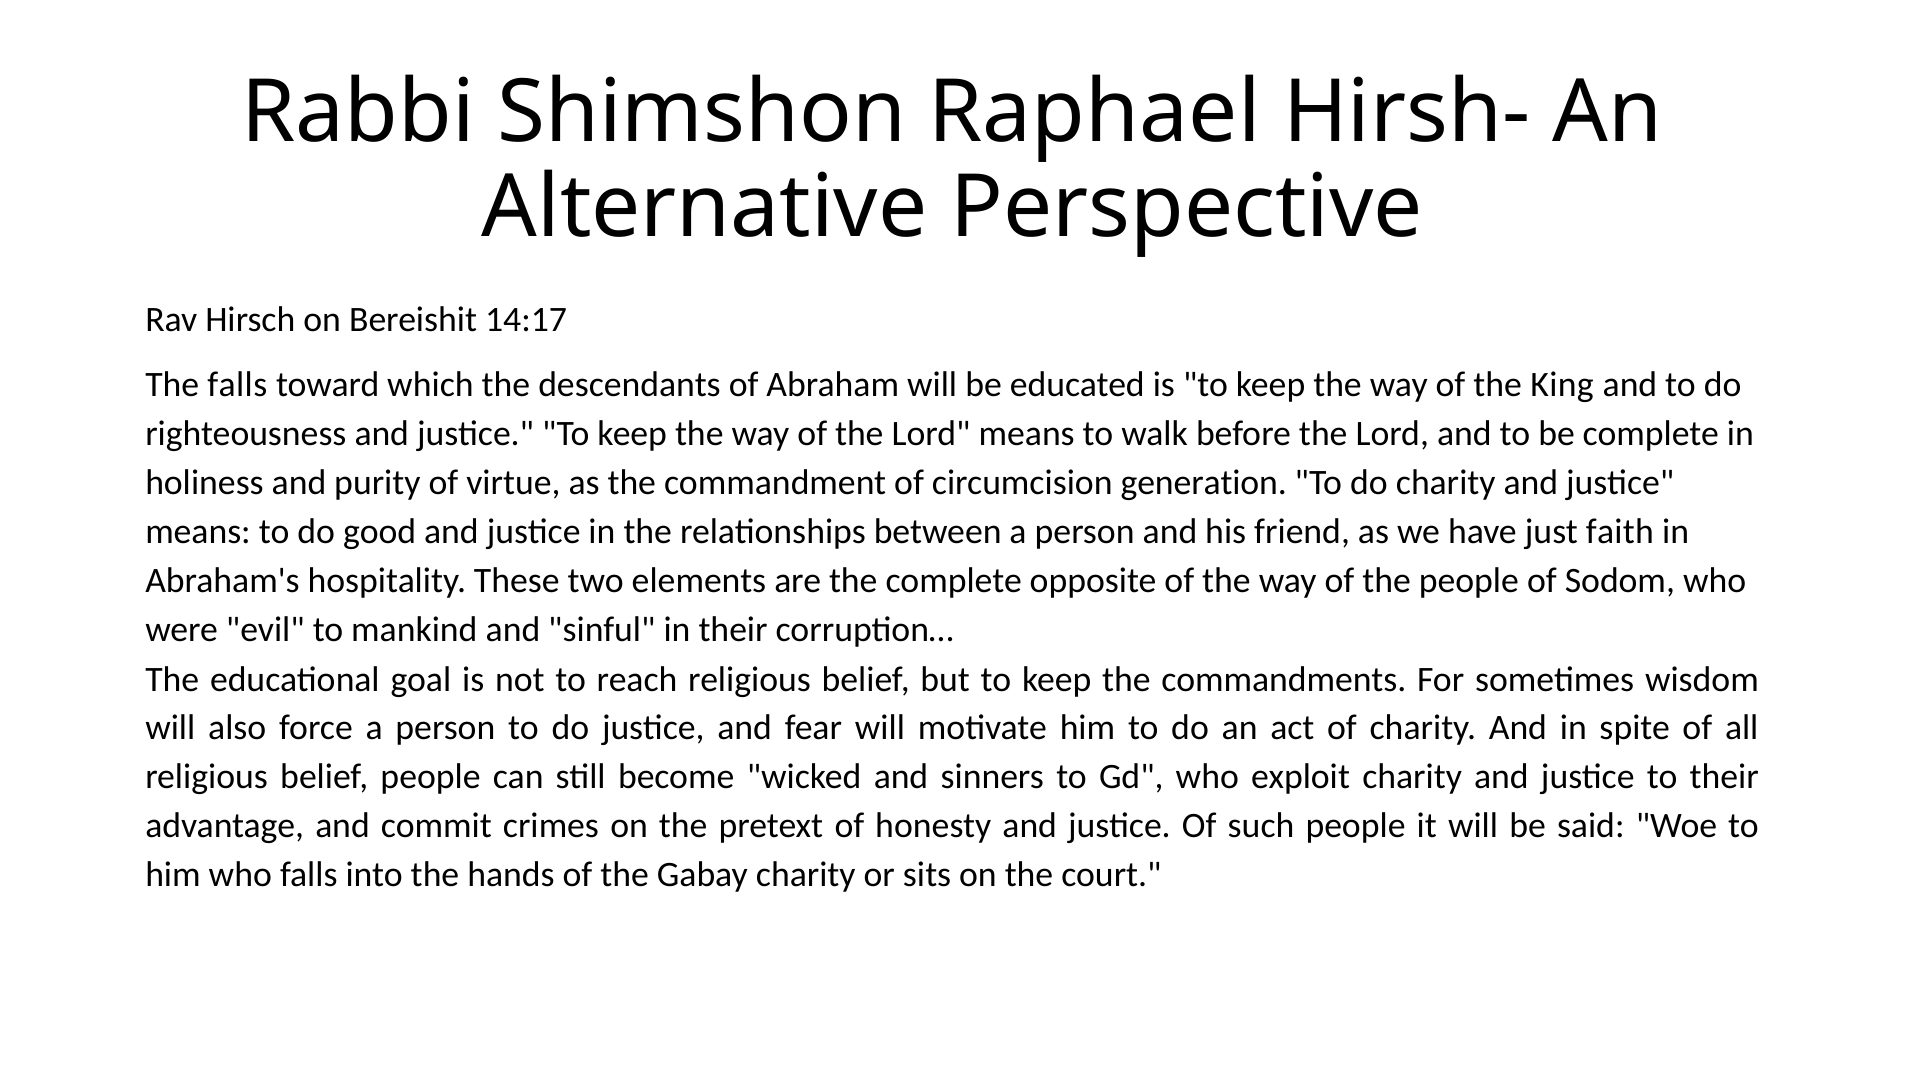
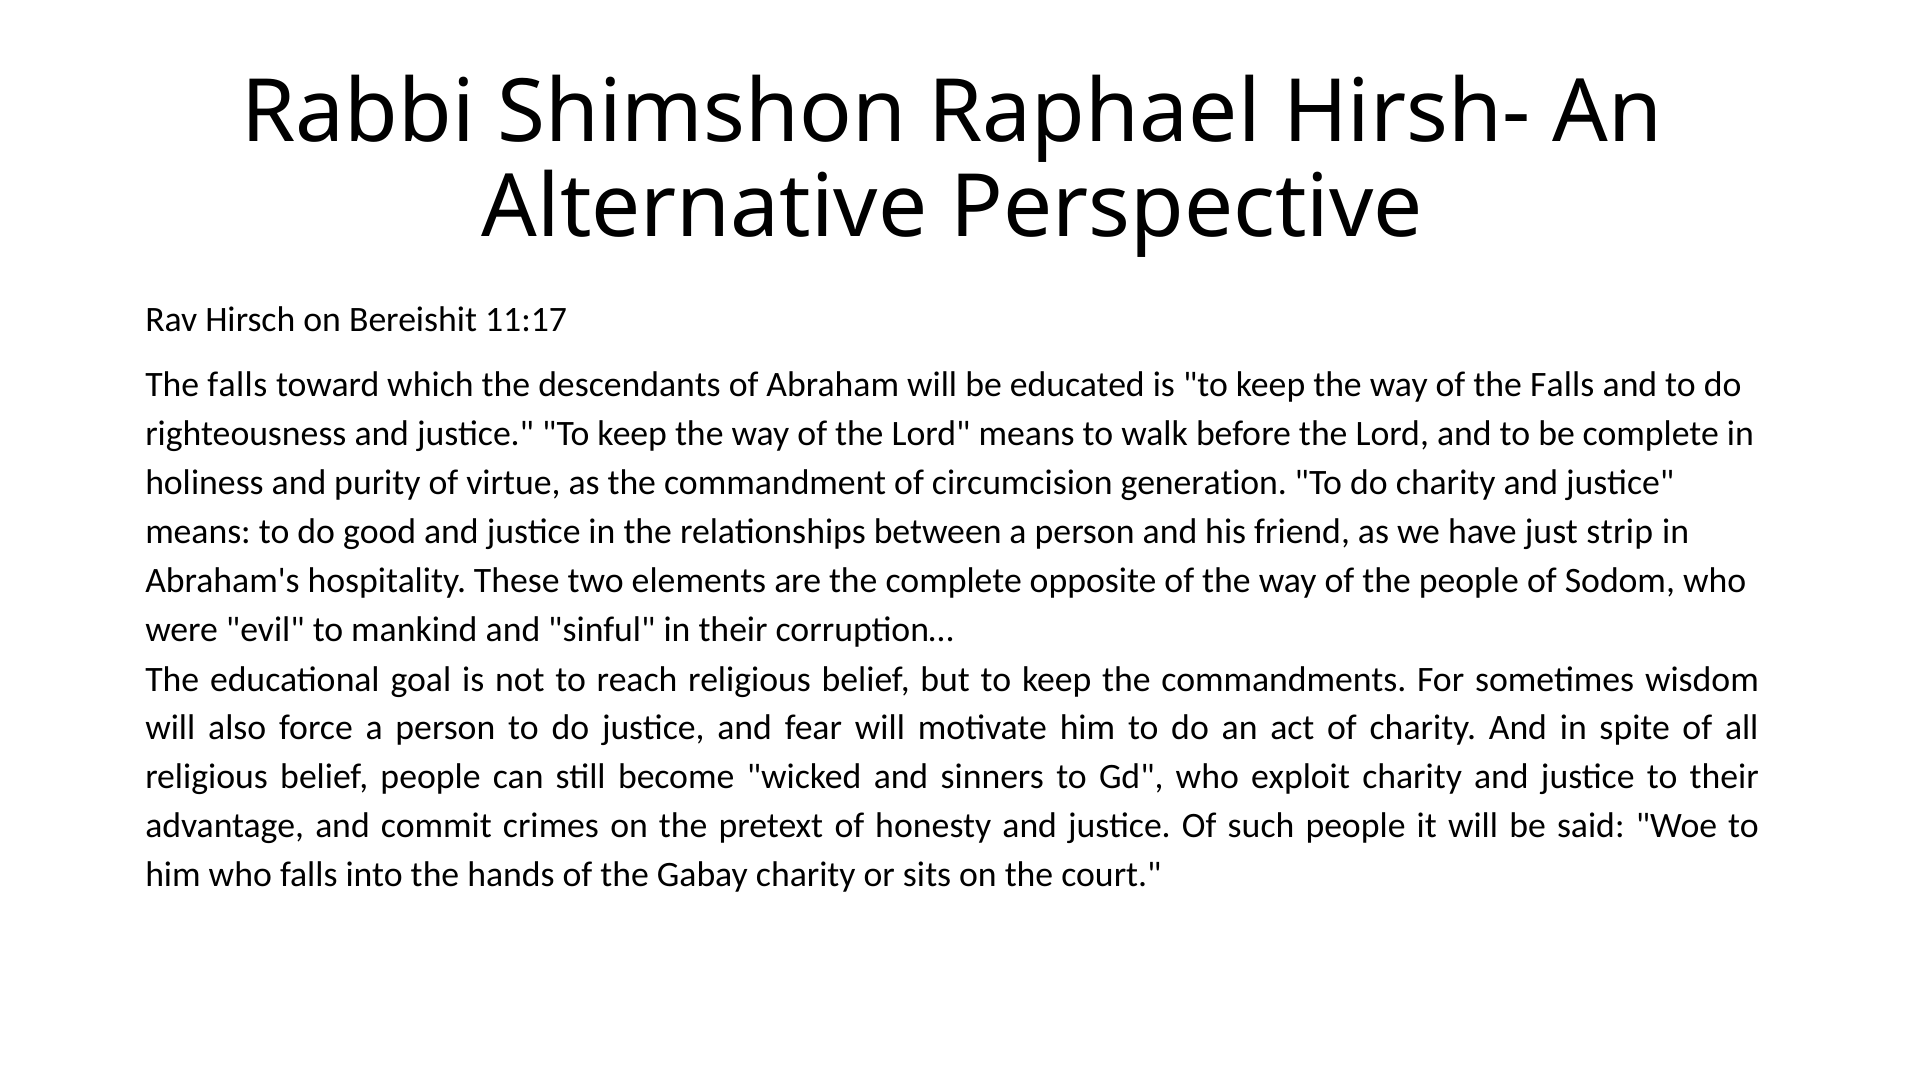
14:17: 14:17 -> 11:17
of the King: King -> Falls
faith: faith -> strip
